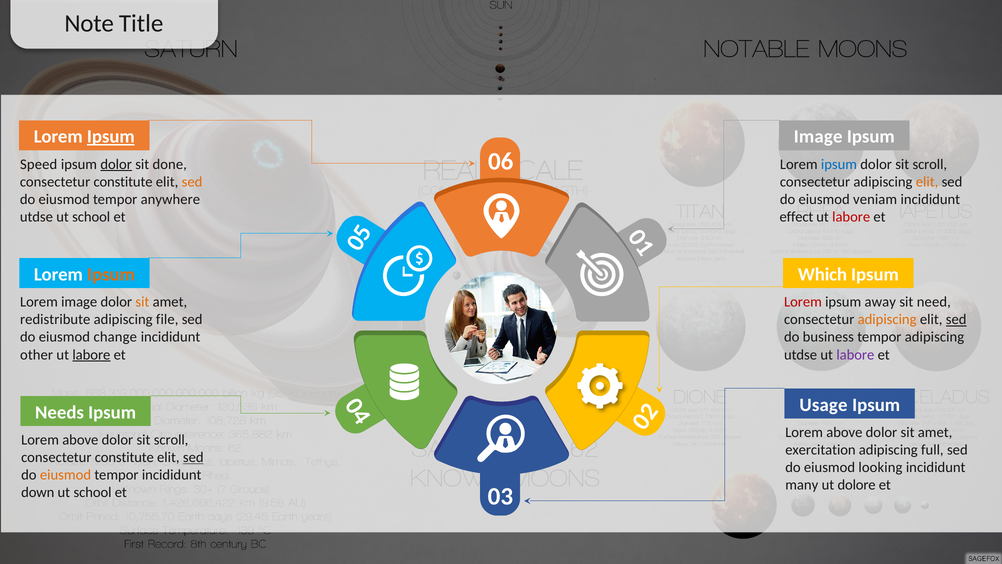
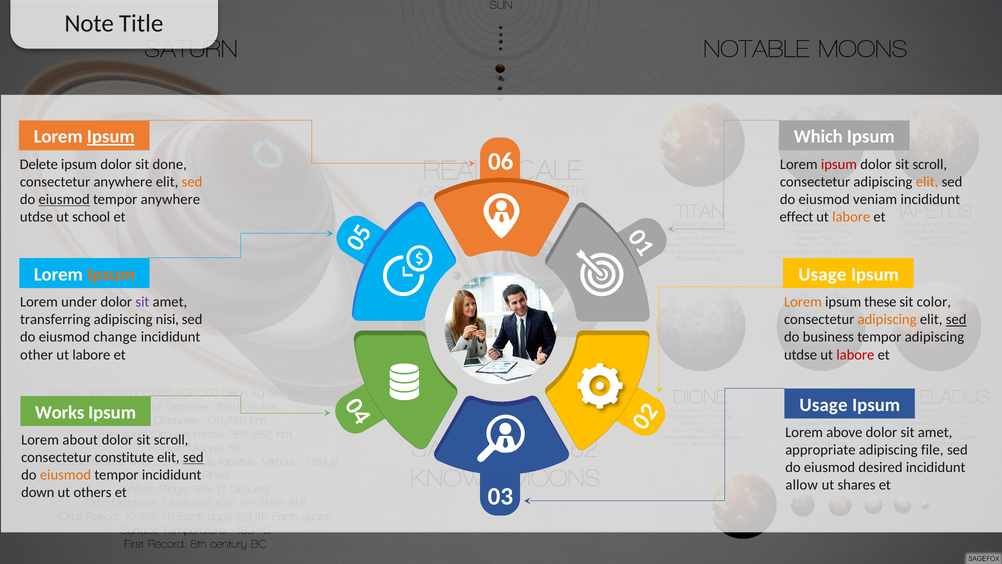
Image at (818, 137): Image -> Which
Speed: Speed -> Delete
dolor at (116, 164) underline: present -> none
ipsum at (839, 164) colour: blue -> red
constitute at (123, 182): constitute -> anywhere
eiusmod at (64, 199) underline: none -> present
labore at (851, 217) colour: red -> orange
Which at (822, 274): Which -> Usage
Lorem image: image -> under
sit at (142, 302) colour: orange -> purple
Lorem at (803, 302) colour: red -> orange
away: away -> these
need: need -> color
redistribute: redistribute -> transferring
file: file -> nisi
labore at (91, 354) underline: present -> none
labore at (855, 354) colour: purple -> red
Needs: Needs -> Works
above at (80, 440): above -> about
exercitation: exercitation -> appropriate
full: full -> file
looking: looking -> desired
many: many -> allow
dolore: dolore -> shares
school at (93, 492): school -> others
